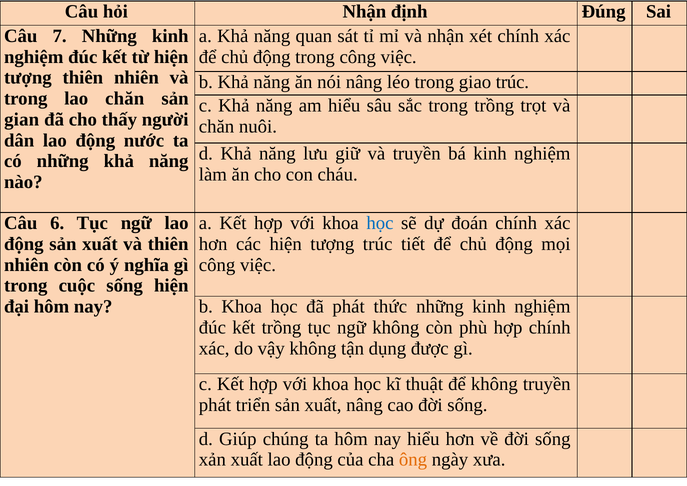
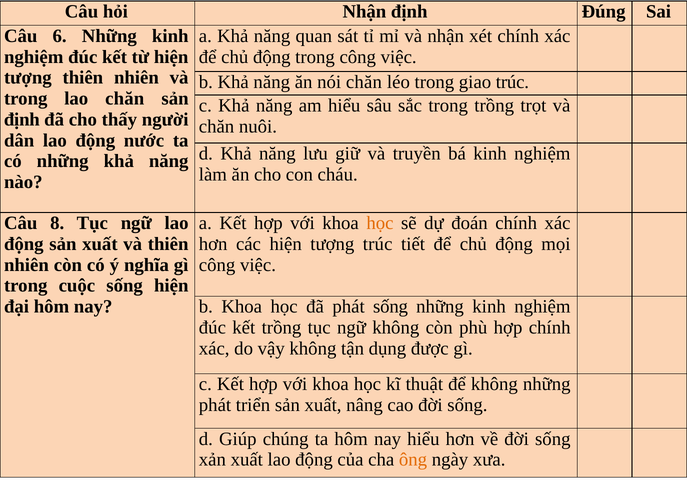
7: 7 -> 6
nói nâng: nâng -> chăn
gian at (22, 119): gian -> định
6: 6 -> 8
học at (380, 223) colour: blue -> orange
phát thức: thức -> sống
không truyền: truyền -> những
